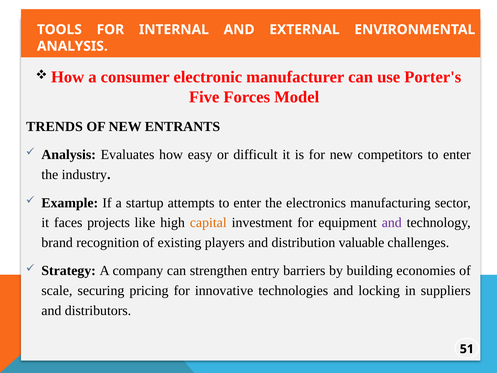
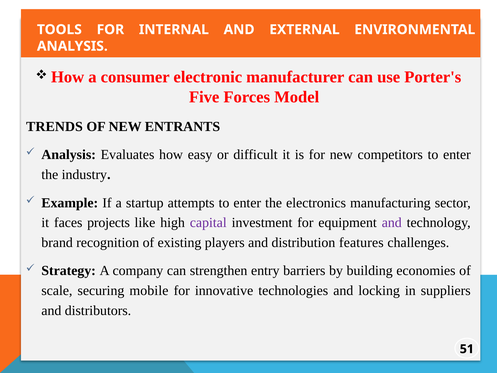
capital colour: orange -> purple
valuable: valuable -> features
pricing: pricing -> mobile
